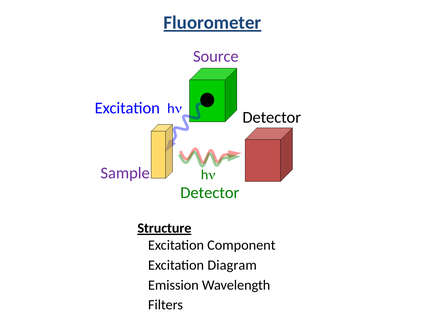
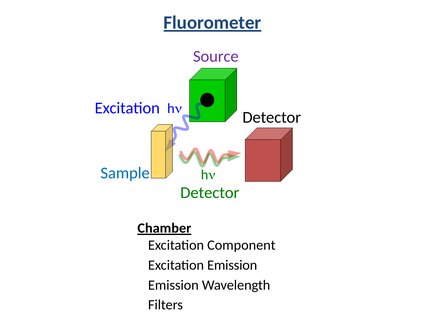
Sample colour: purple -> blue
Structure: Structure -> Chamber
Excitation Diagram: Diagram -> Emission
